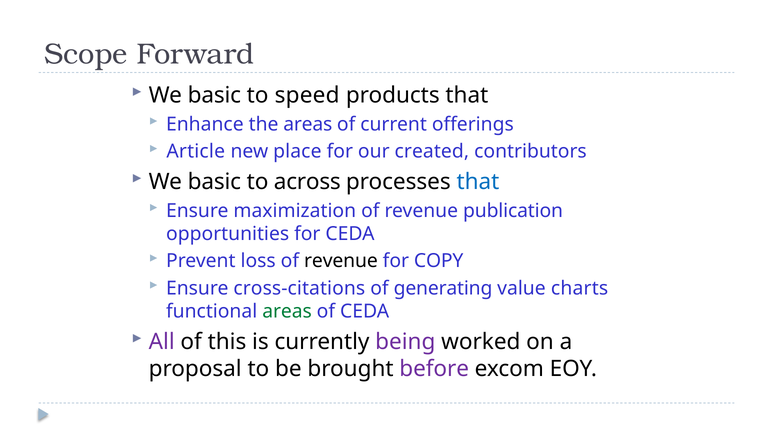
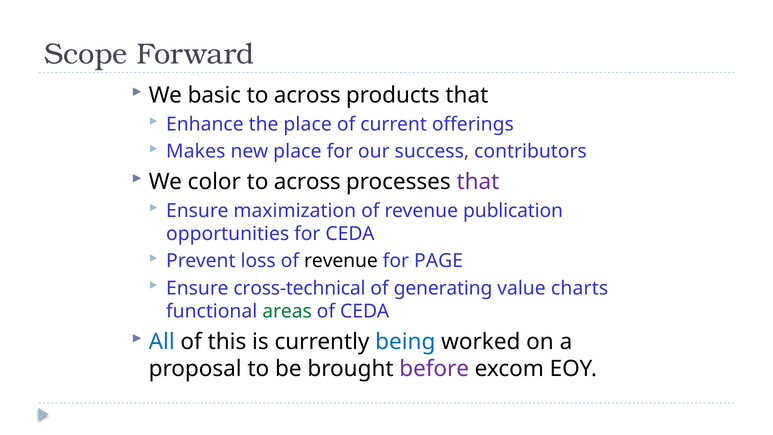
speed at (307, 95): speed -> across
the areas: areas -> place
Article: Article -> Makes
created: created -> success
basic at (214, 182): basic -> color
that at (478, 182) colour: blue -> purple
COPY: COPY -> PAGE
cross-citations: cross-citations -> cross-technical
All colour: purple -> blue
being colour: purple -> blue
